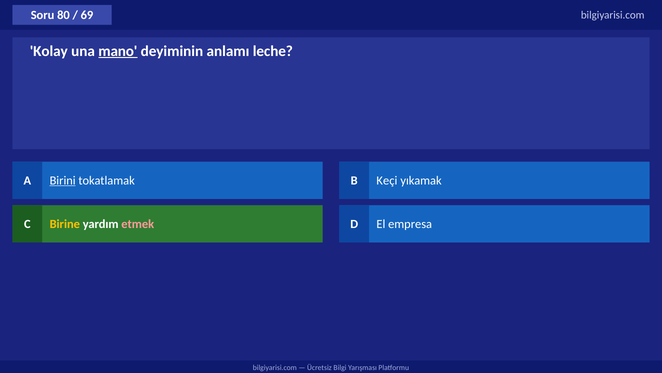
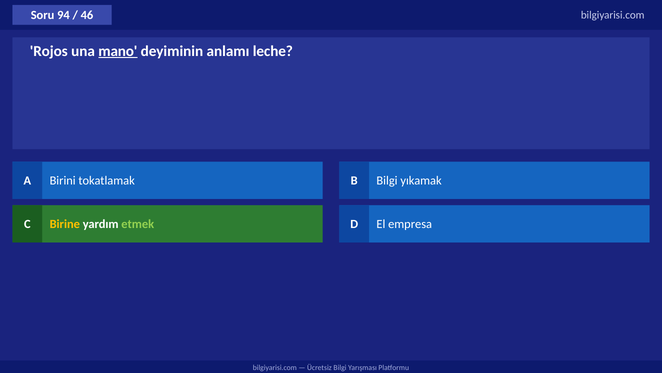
80: 80 -> 94
69: 69 -> 46
Kolay: Kolay -> Rojos
Birini underline: present -> none
B Keçi: Keçi -> Bilgi
etmek colour: pink -> light green
